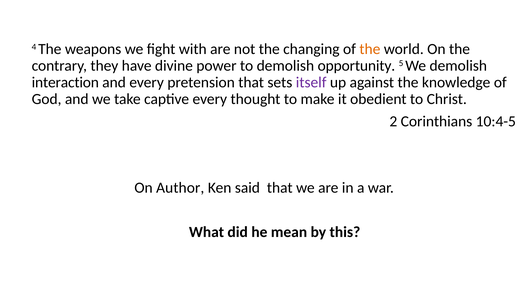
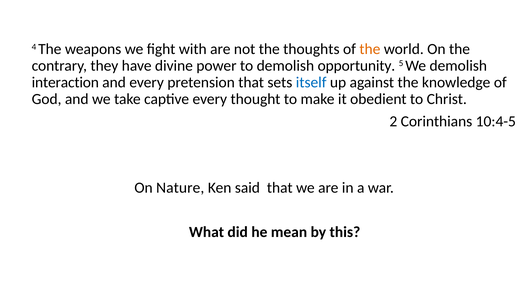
changing: changing -> thoughts
itself colour: purple -> blue
Author: Author -> Nature
